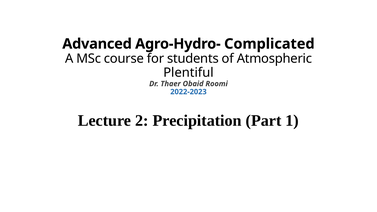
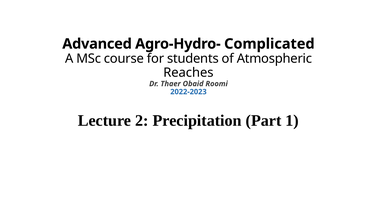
Plentiful: Plentiful -> Reaches
